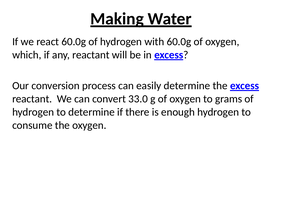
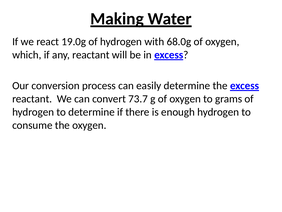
react 60.0g: 60.0g -> 19.0g
with 60.0g: 60.0g -> 68.0g
33.0: 33.0 -> 73.7
